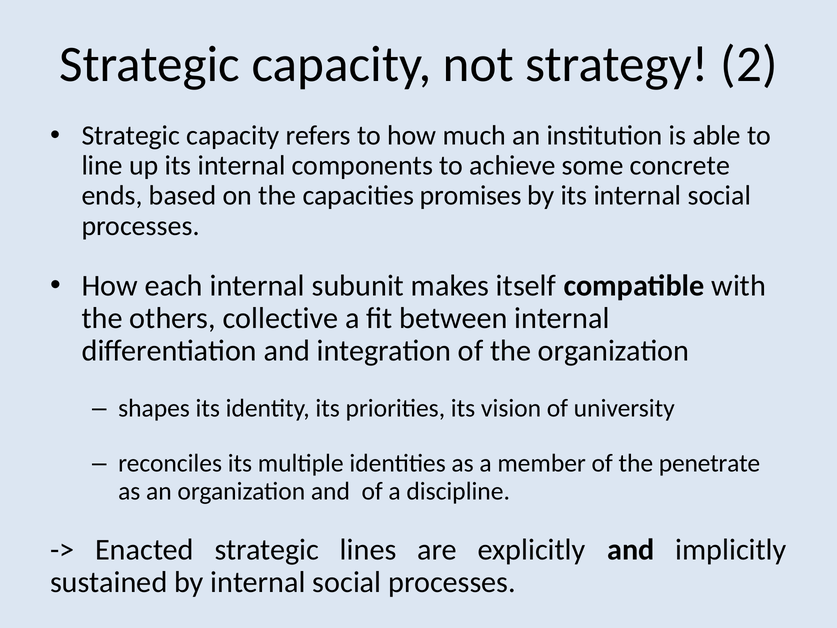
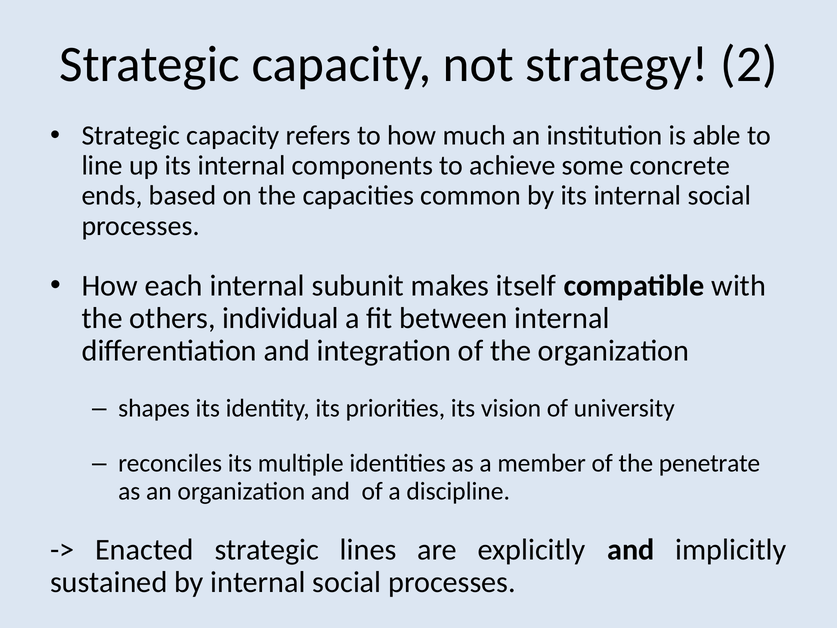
promises: promises -> common
collective: collective -> individual
